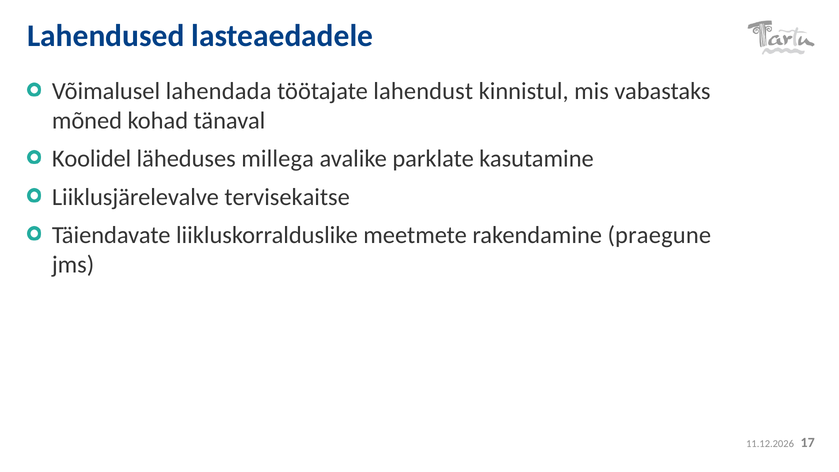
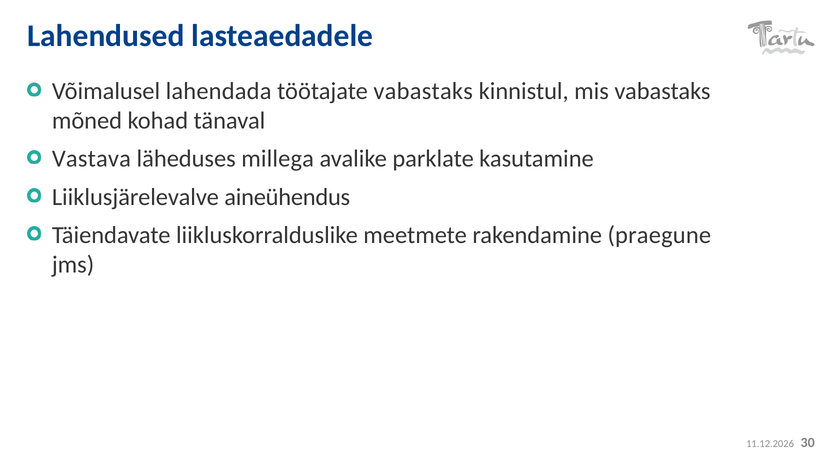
töötajate lahendust: lahendust -> vabastaks
Koolidel: Koolidel -> Vastava
tervisekaitse: tervisekaitse -> aineühendus
17: 17 -> 30
